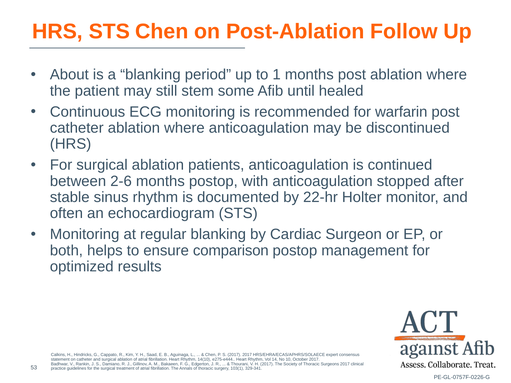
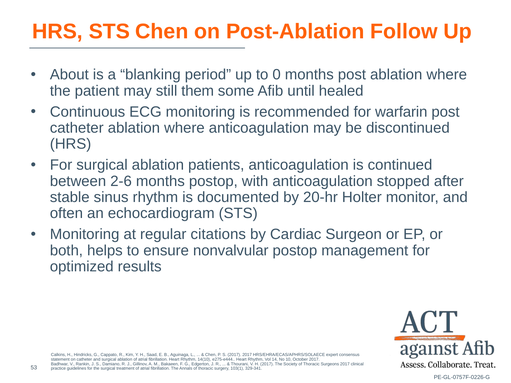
1: 1 -> 0
stem: stem -> them
22-hr: 22-hr -> 20-hr
regular blanking: blanking -> citations
comparison: comparison -> nonvalvular
